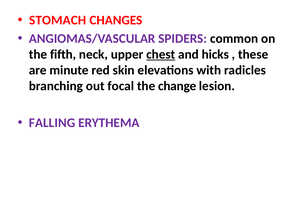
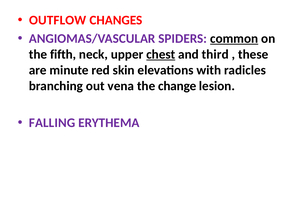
STOMACH: STOMACH -> OUTFLOW
common underline: none -> present
hicks: hicks -> third
focal: focal -> vena
